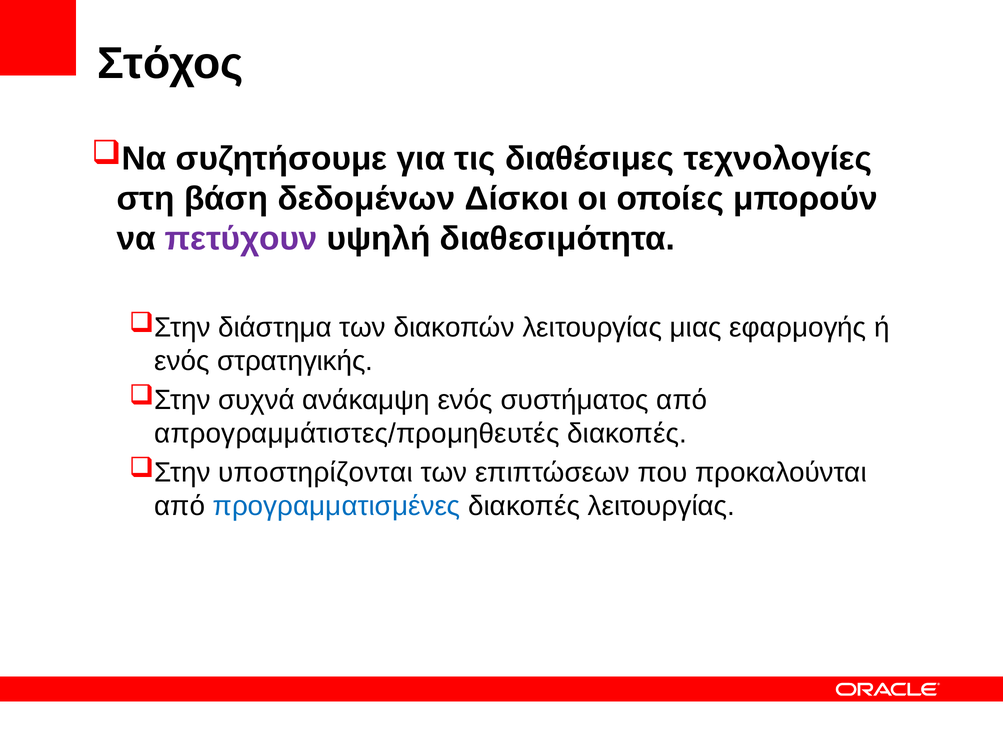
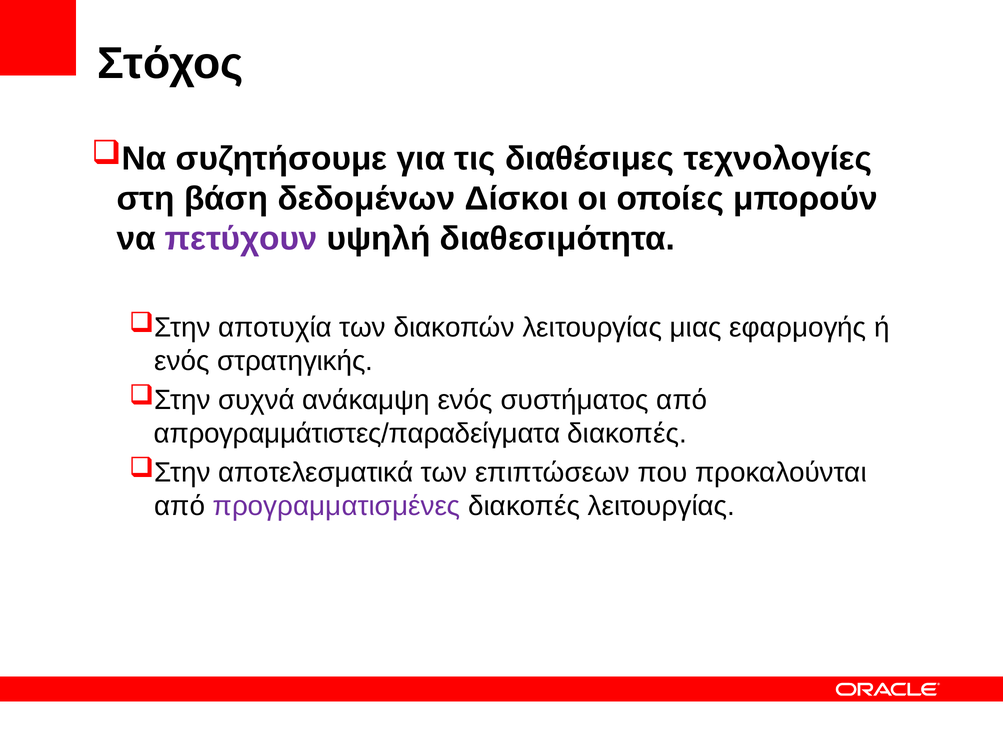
διάστημα: διάστημα -> αποτυχία
απρογραμμάτιστες/προμηθευτές: απρογραμμάτιστες/προμηθευτές -> απρογραμμάτιστες/παραδείγματα
υποστηρίζονται: υποστηρίζονται -> αποτελεσματικά
προγραμματισμένες colour: blue -> purple
